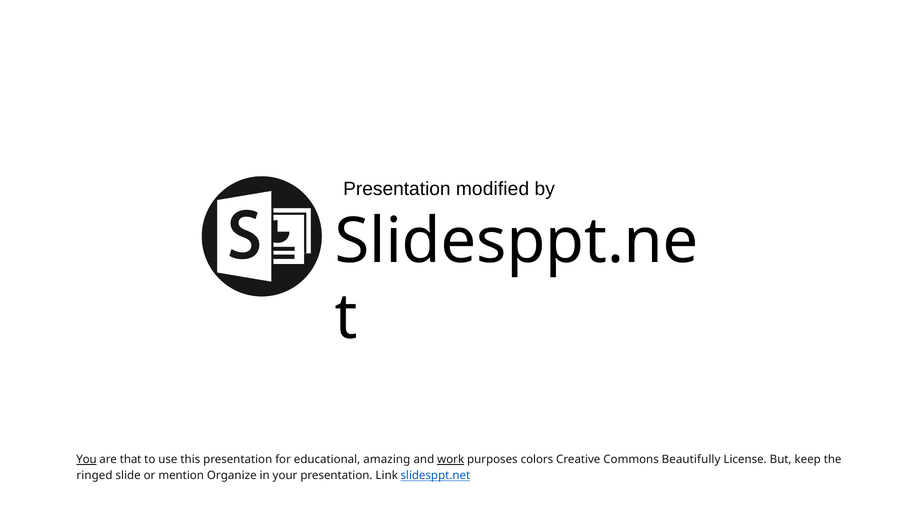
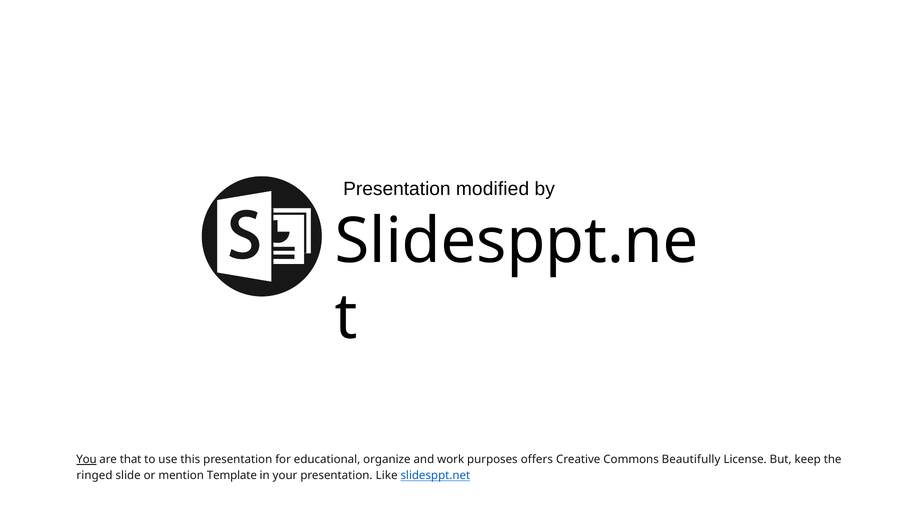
amazing: amazing -> organize
work underline: present -> none
colors: colors -> offers
Organize: Organize -> Template
Link: Link -> Like
